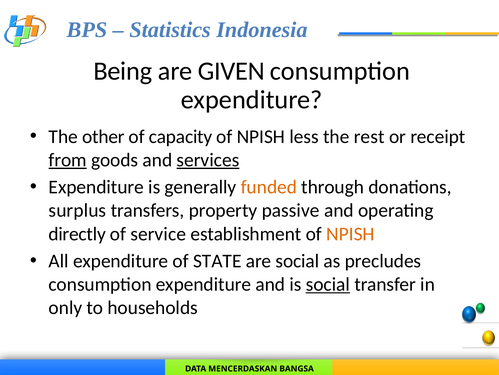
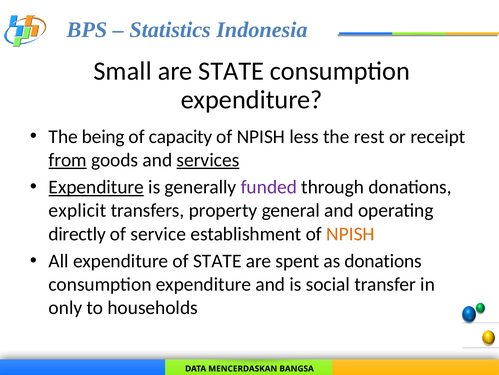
Being: Being -> Small
are GIVEN: GIVEN -> STATE
other: other -> being
Expenditure at (96, 187) underline: none -> present
funded colour: orange -> purple
surplus: surplus -> explicit
passive: passive -> general
are social: social -> spent
as precludes: precludes -> donations
social at (328, 284) underline: present -> none
